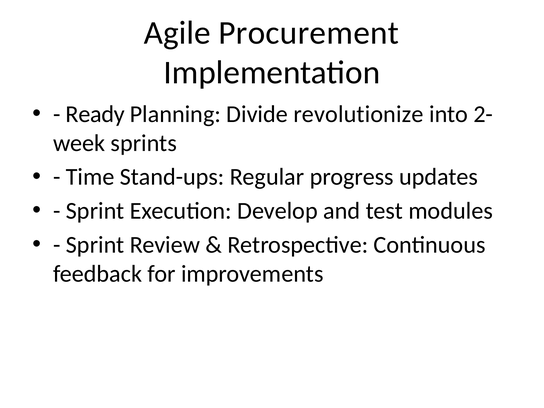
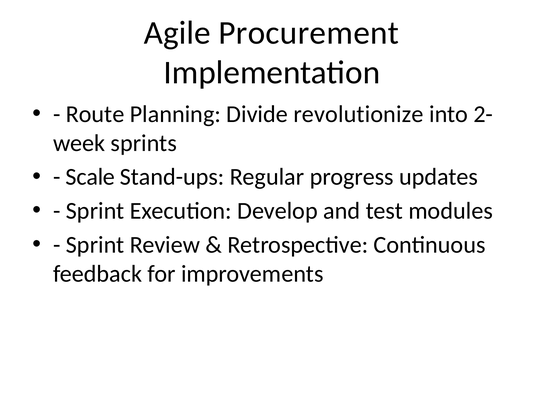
Ready: Ready -> Route
Time: Time -> Scale
